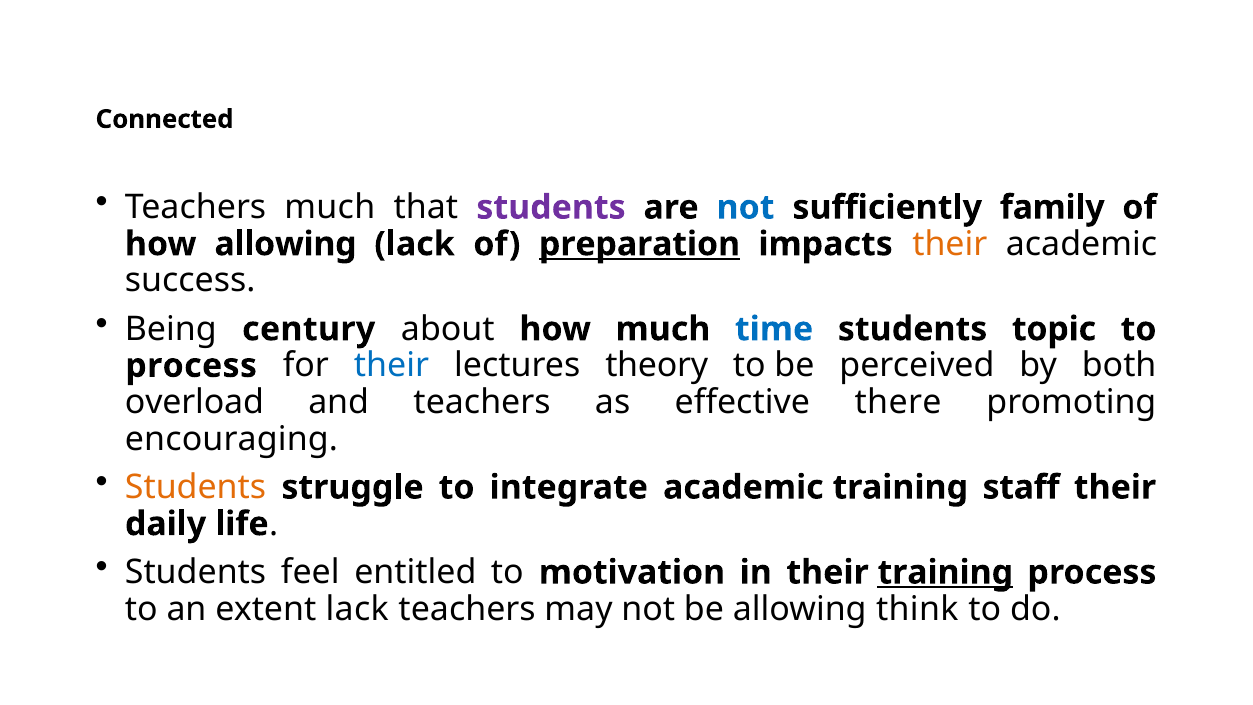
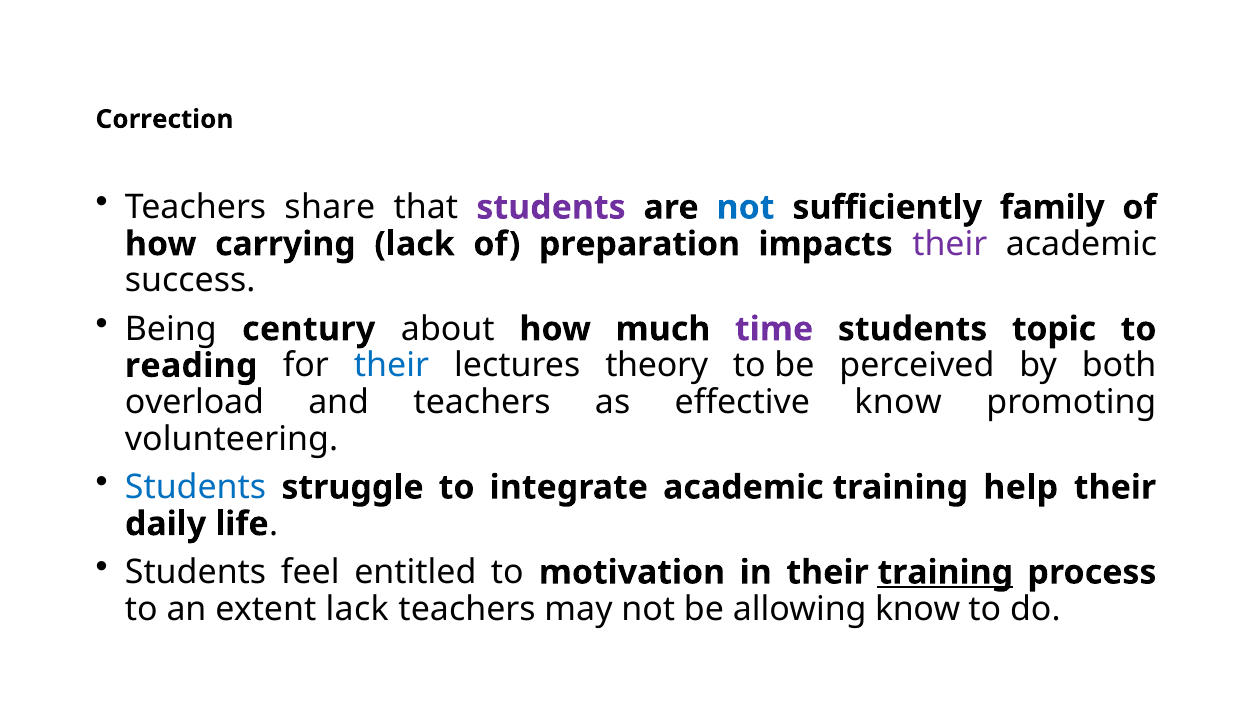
Connected: Connected -> Correction
Teachers much: much -> share
how allowing: allowing -> carrying
preparation underline: present -> none
their at (950, 244) colour: orange -> purple
time colour: blue -> purple
process at (191, 366): process -> reading
effective there: there -> know
encouraging: encouraging -> volunteering
Students at (196, 487) colour: orange -> blue
staff: staff -> help
allowing think: think -> know
